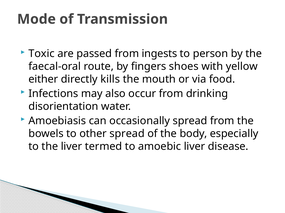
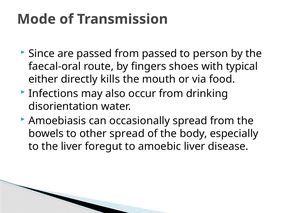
Toxic: Toxic -> Since
from ingests: ingests -> passed
yellow: yellow -> typical
termed: termed -> foregut
